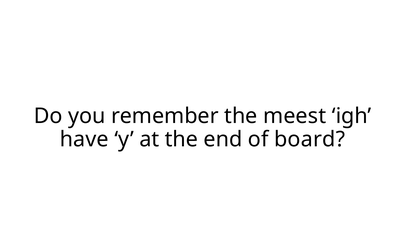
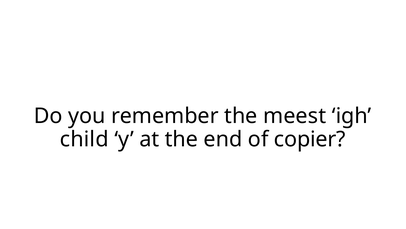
have: have -> child
board: board -> copier
